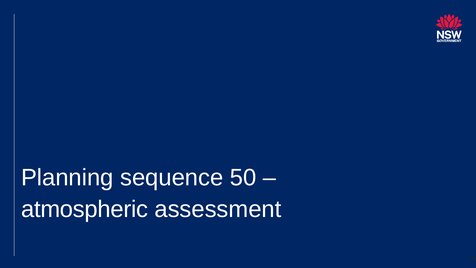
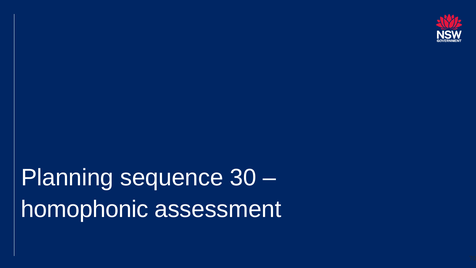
50: 50 -> 30
atmospheric: atmospheric -> homophonic
